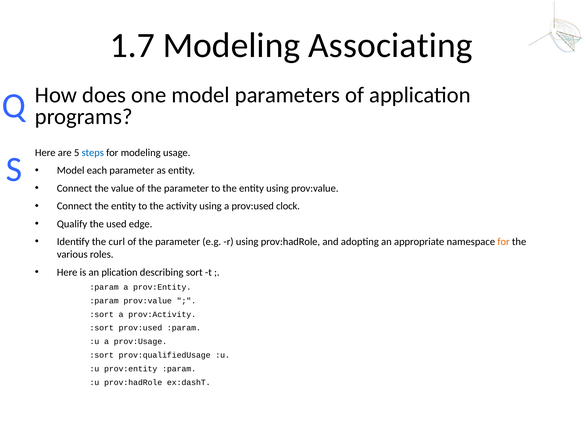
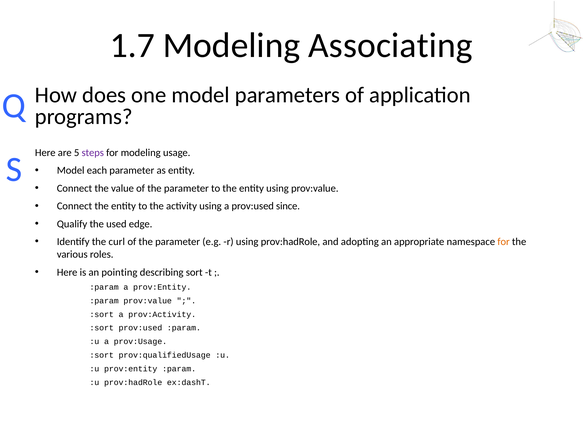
steps colour: blue -> purple
clock: clock -> since
plication: plication -> pointing
